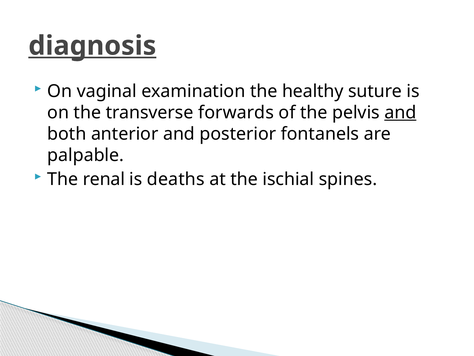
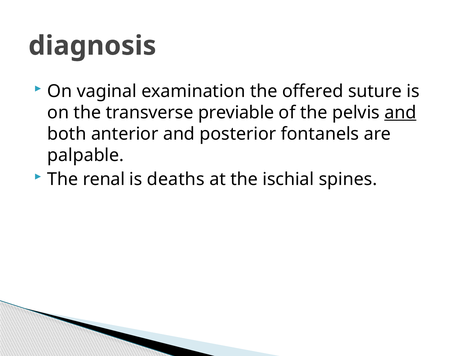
diagnosis underline: present -> none
healthy: healthy -> offered
forwards: forwards -> previable
